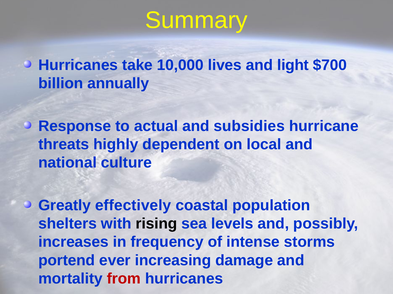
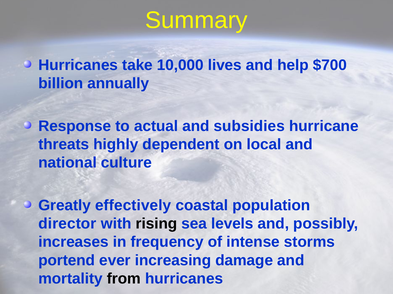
light: light -> help
shelters: shelters -> director
from colour: red -> black
